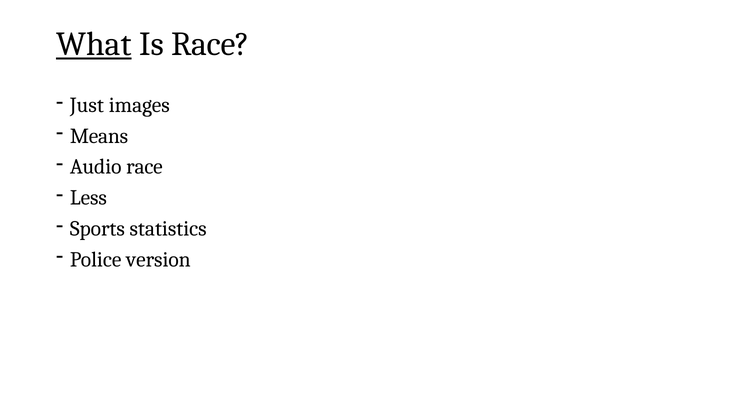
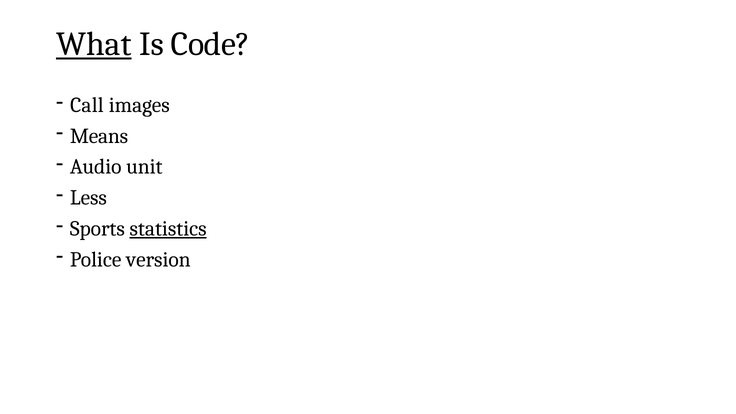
Is Race: Race -> Code
Just: Just -> Call
Audio race: race -> unit
statistics underline: none -> present
